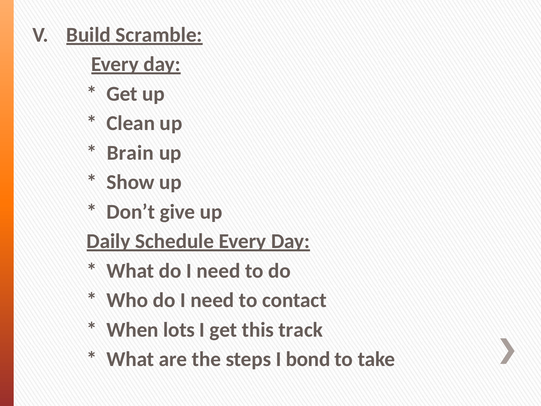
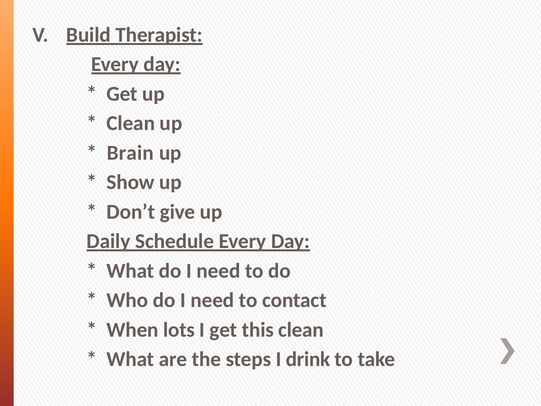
Scramble: Scramble -> Therapist
this track: track -> clean
bond: bond -> drink
